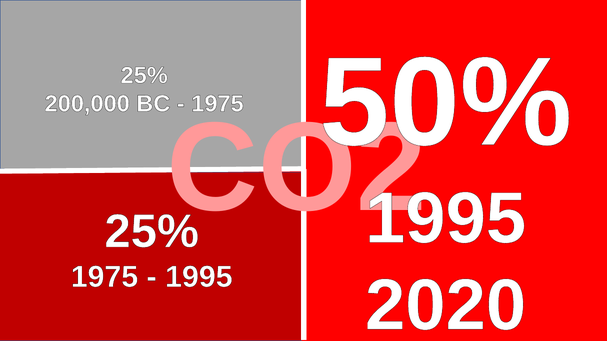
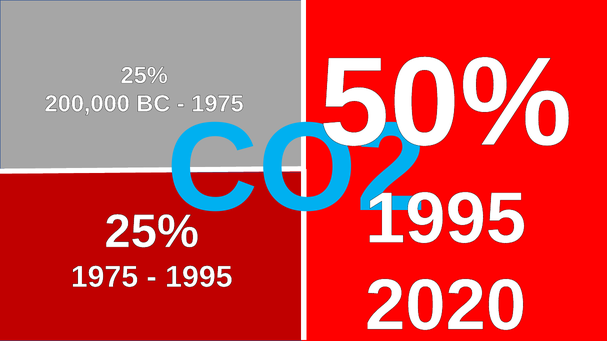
CO2 colour: pink -> light blue
